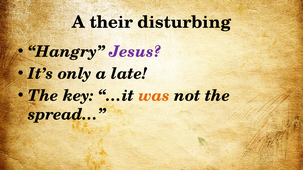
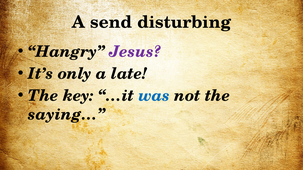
their: their -> send
was colour: orange -> blue
spread…: spread… -> saying…
